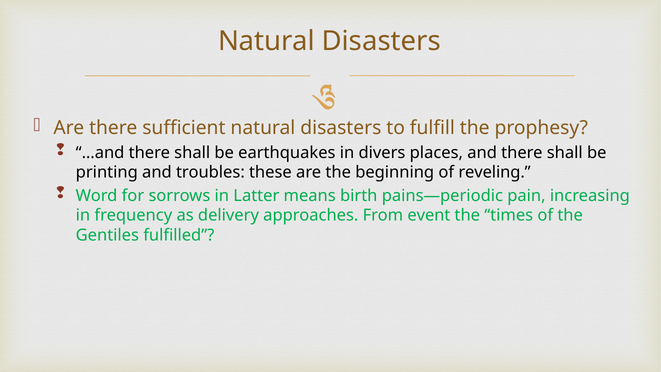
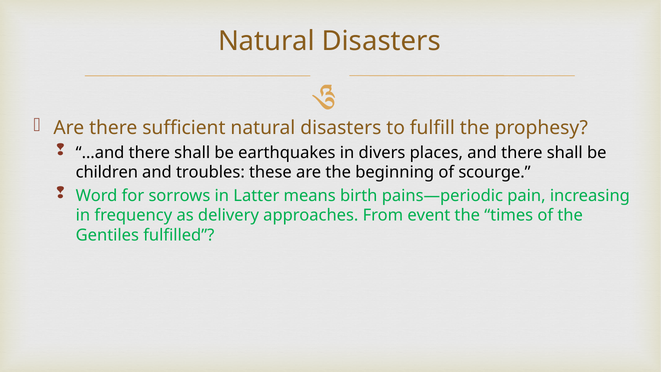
printing: printing -> children
reveling: reveling -> scourge
